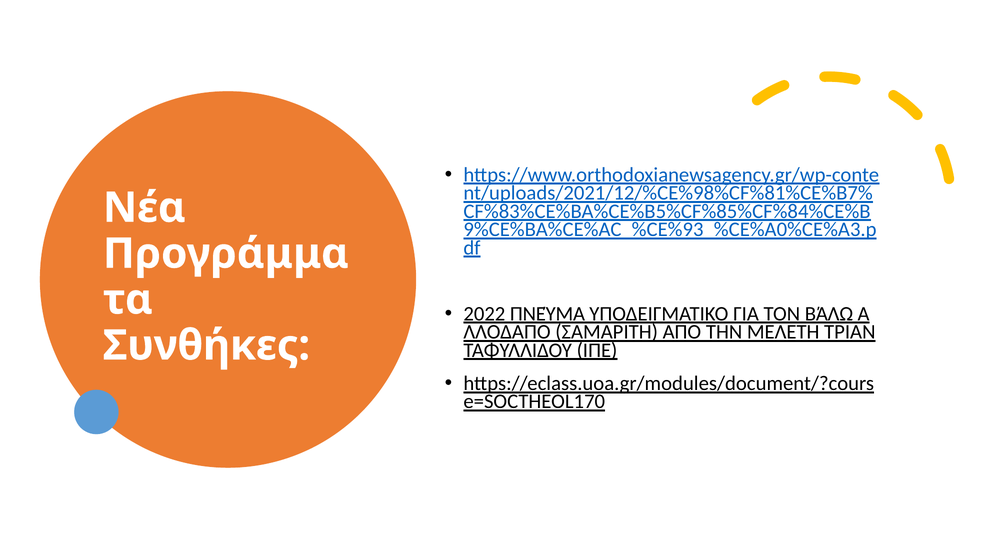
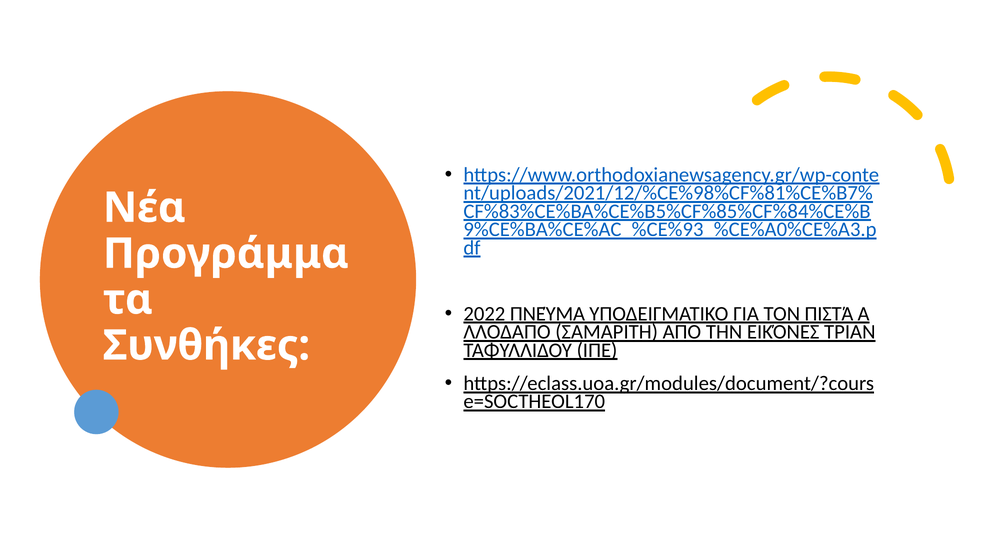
ΒΆΛΩ: ΒΆΛΩ -> ΠΙΣΤΆ
ΜΕΛΕΤΗ: ΜΕΛΕΤΗ -> ΕΙΚΌΝΕΣ
